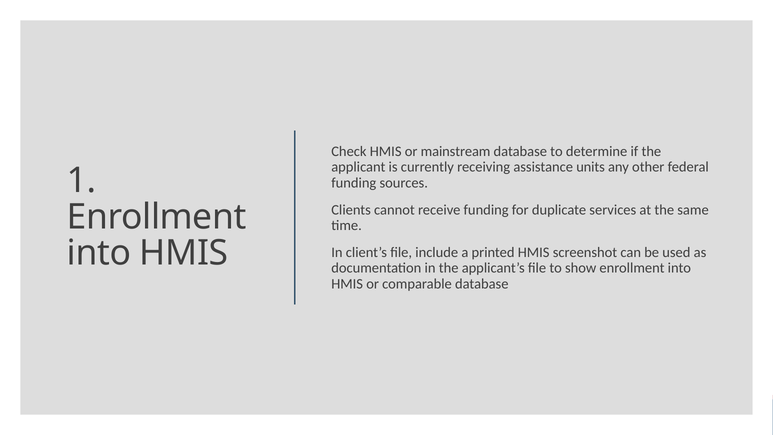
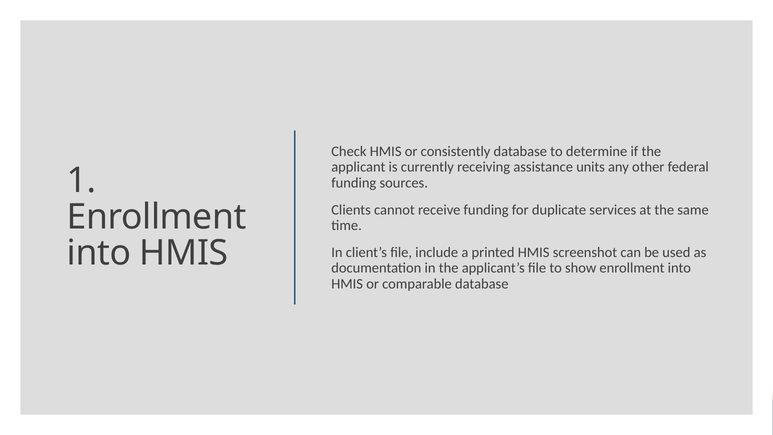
mainstream: mainstream -> consistently
